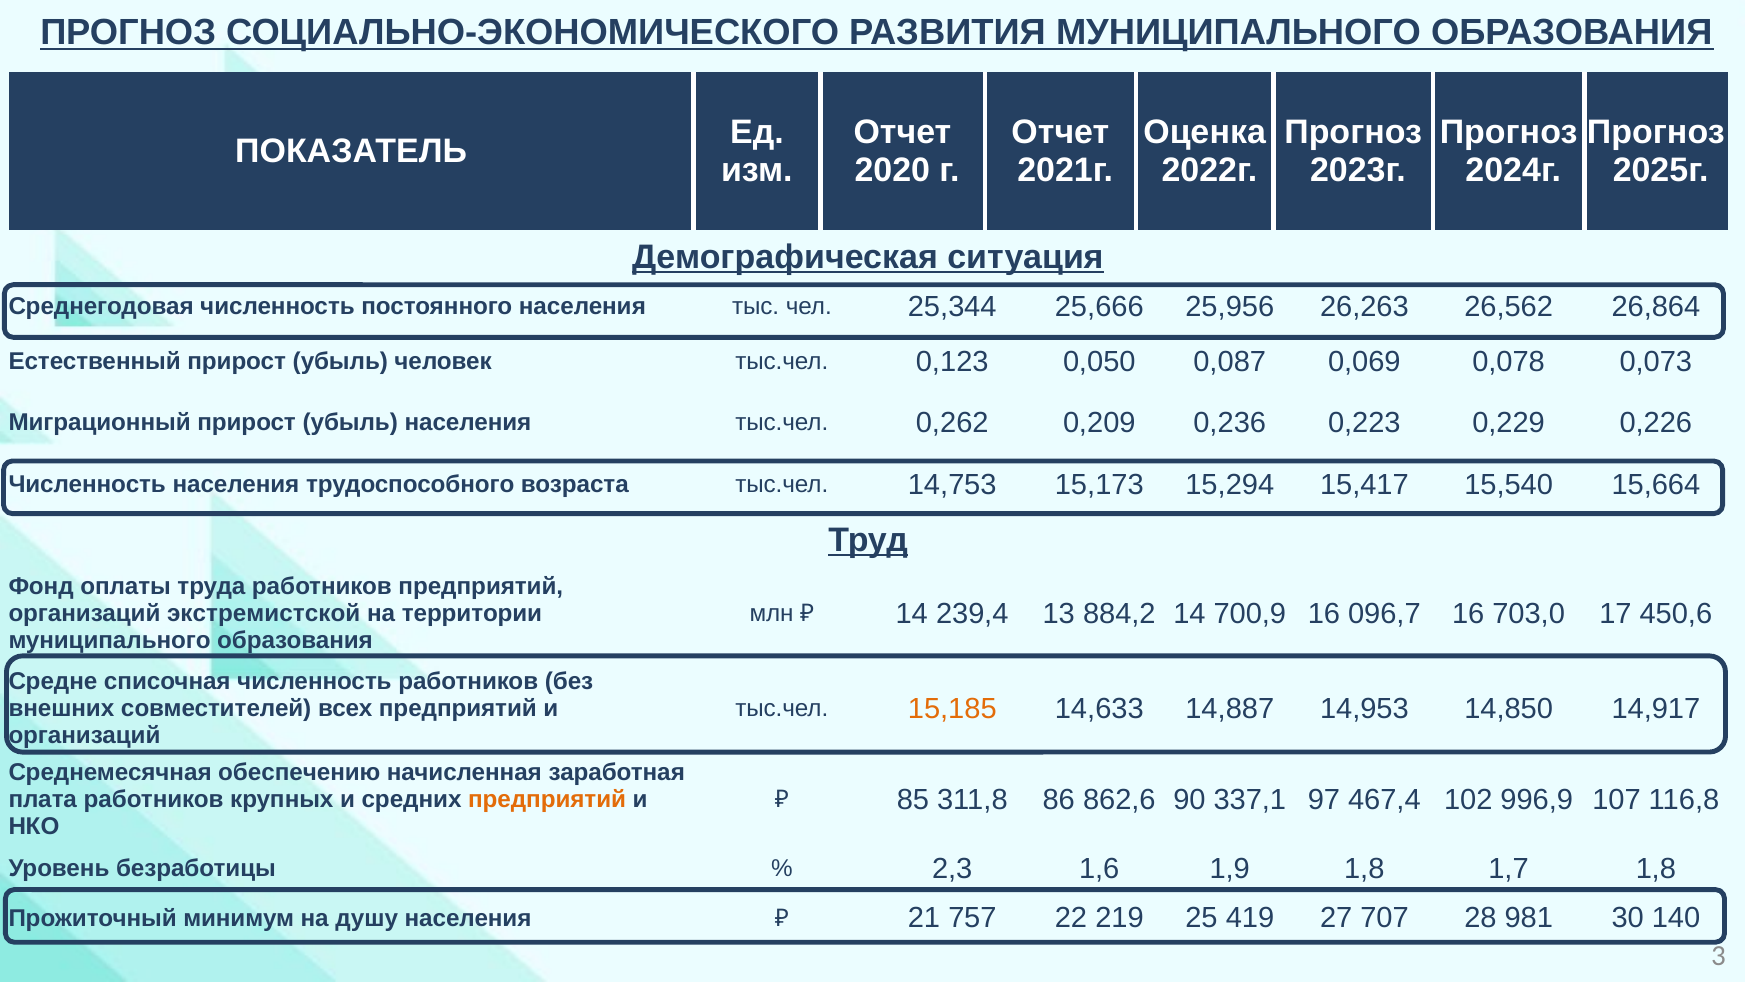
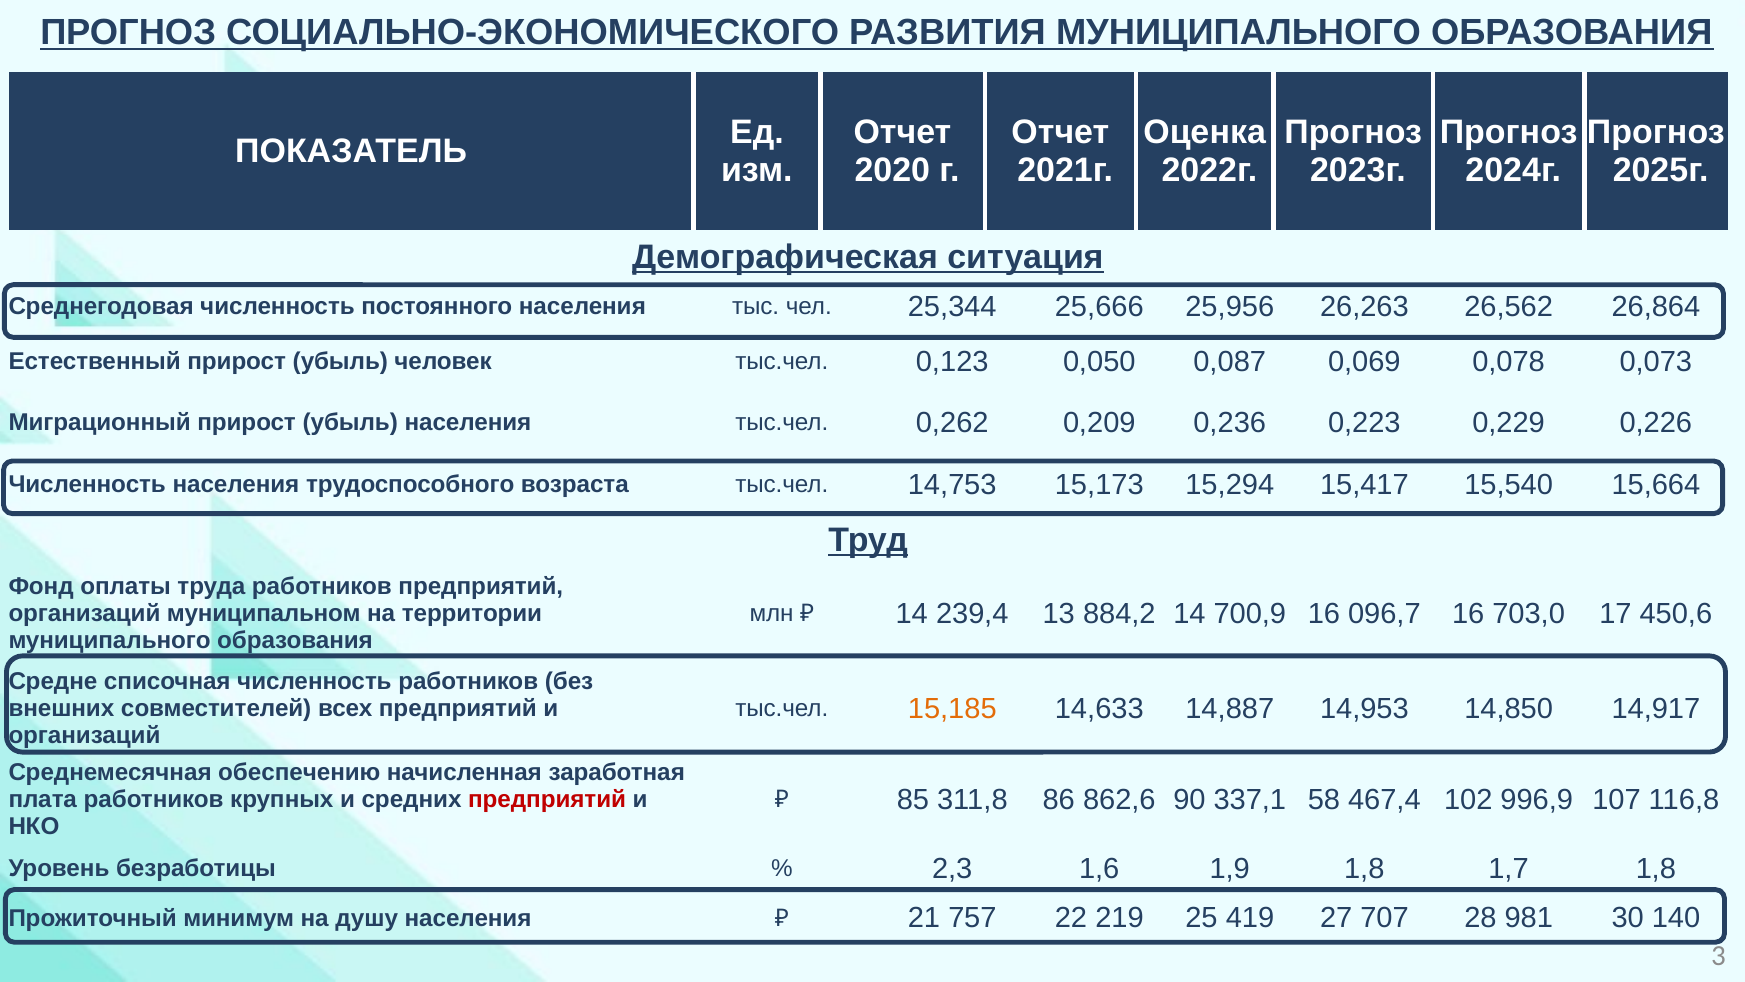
экстремистской: экстремистской -> муниципальном
предприятий at (547, 799) colour: orange -> red
97: 97 -> 58
